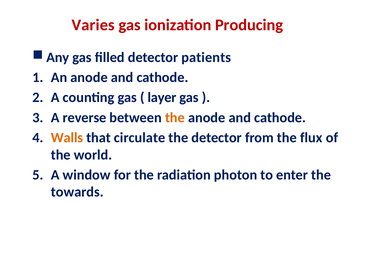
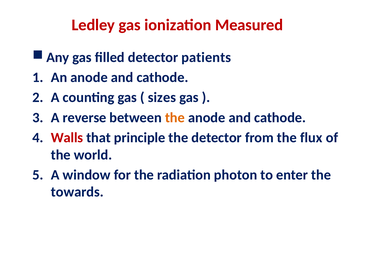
Varies: Varies -> Ledley
Producing: Producing -> Measured
layer: layer -> sizes
Walls colour: orange -> red
circulate: circulate -> principle
